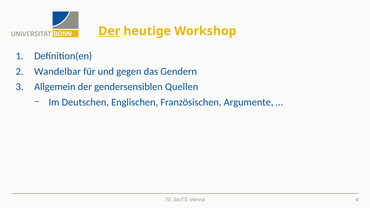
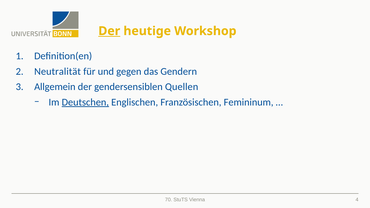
Wandelbar: Wandelbar -> Neutralität
Deutschen underline: none -> present
Argumente: Argumente -> Femininum
